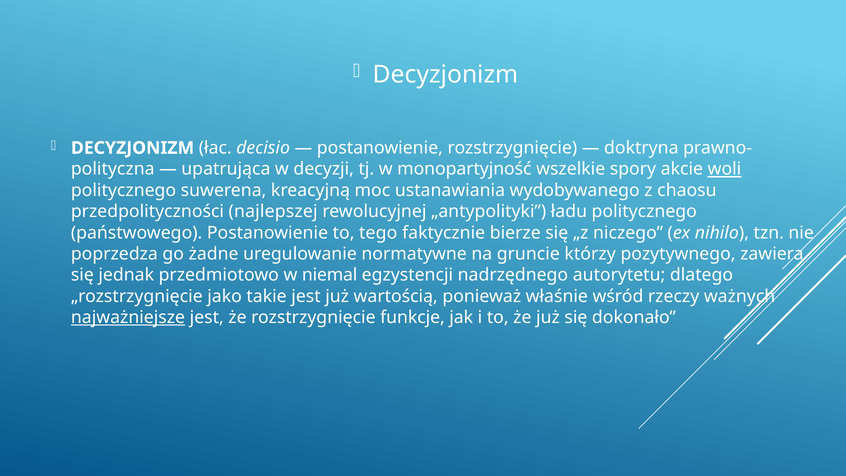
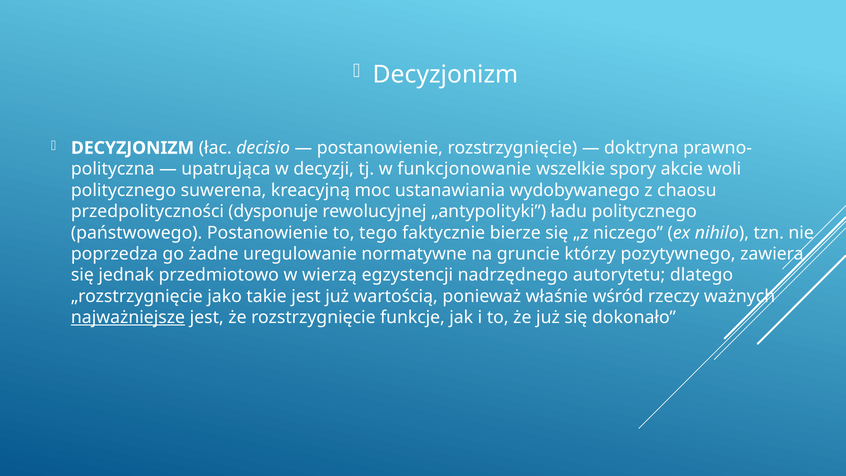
monopartyjność: monopartyjność -> funkcjonowanie
woli underline: present -> none
najlepszej: najlepszej -> dysponuje
niemal: niemal -> wierzą
